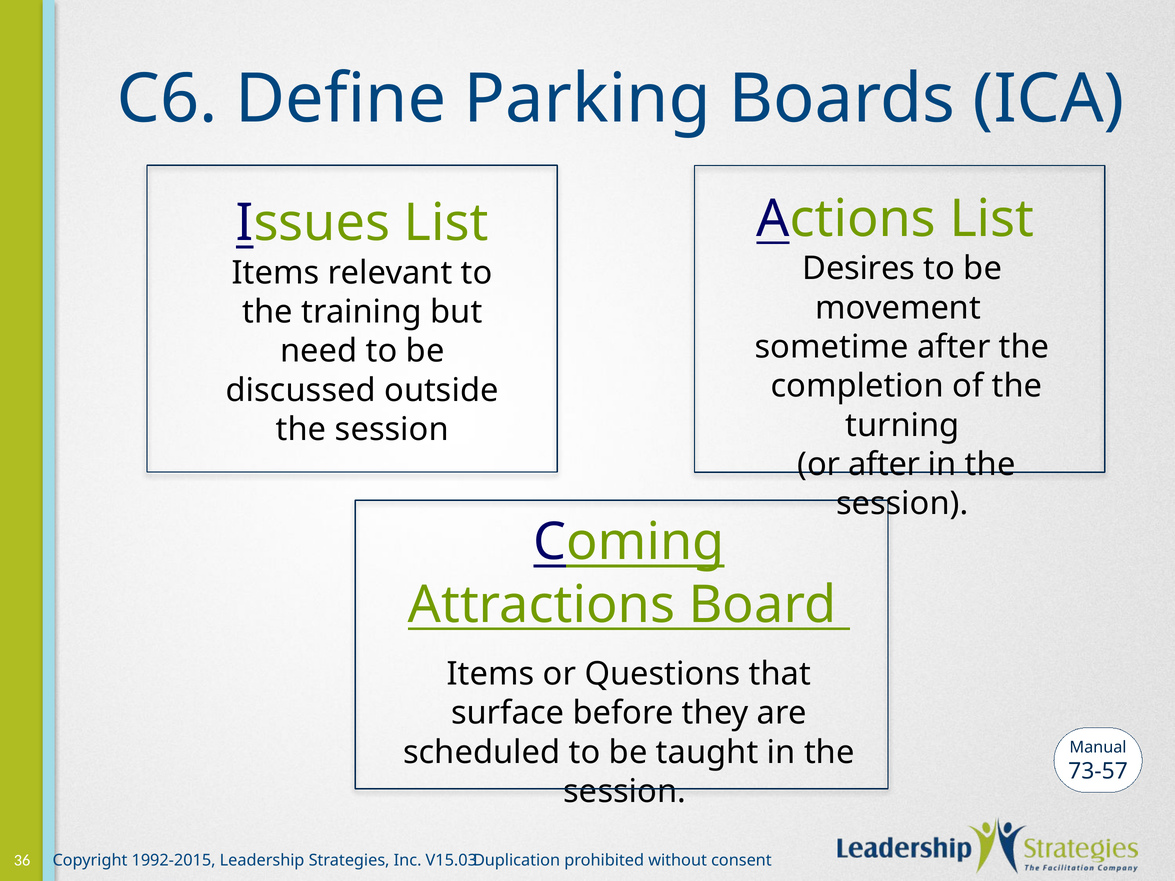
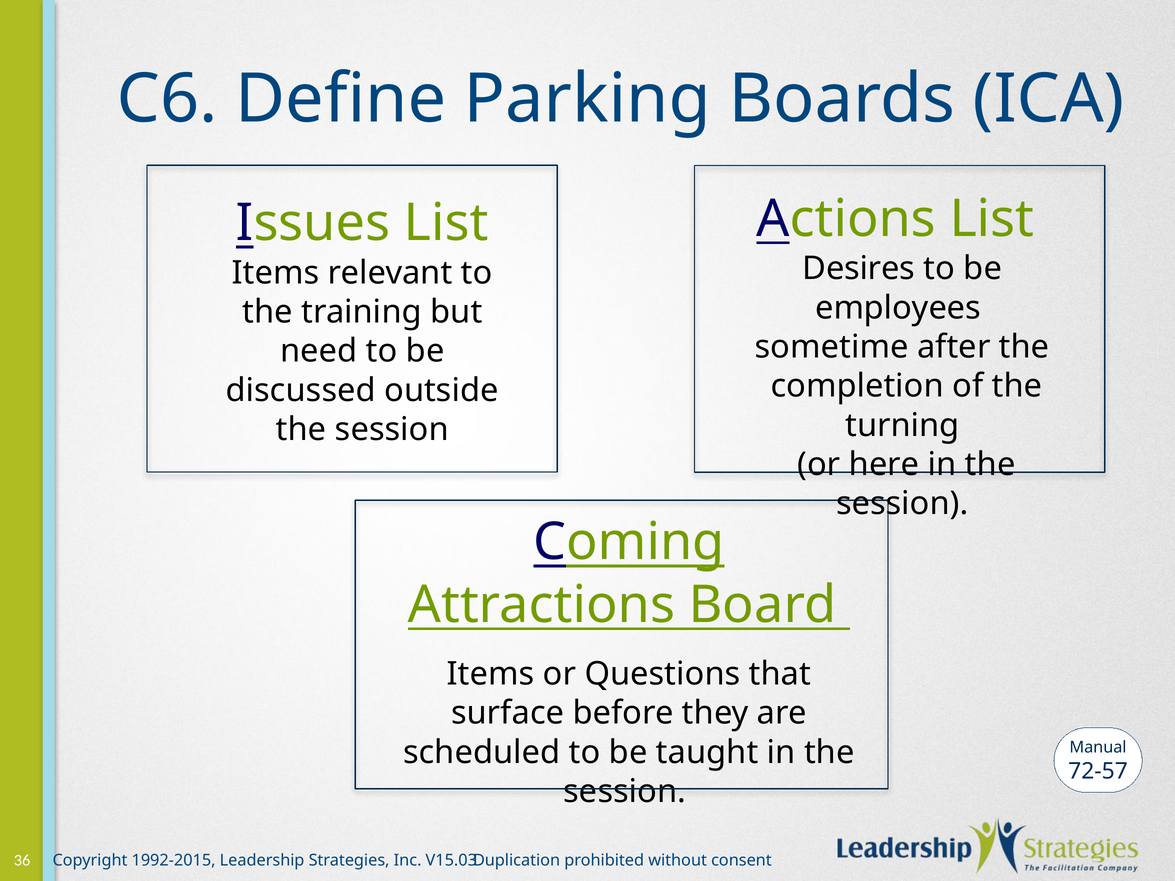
movement: movement -> employees
or after: after -> here
73-57: 73-57 -> 72-57
